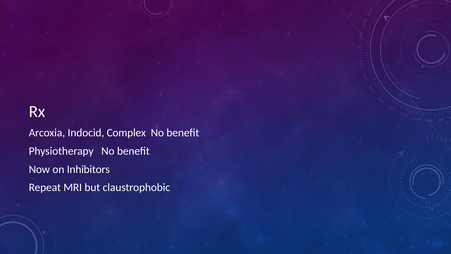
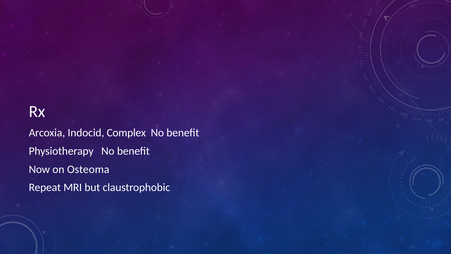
Inhibitors: Inhibitors -> Osteoma
